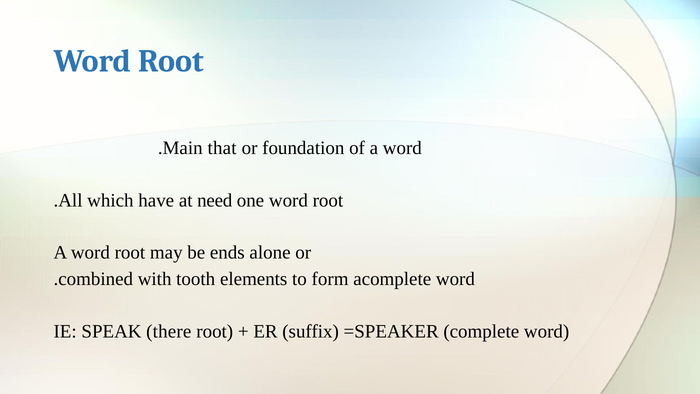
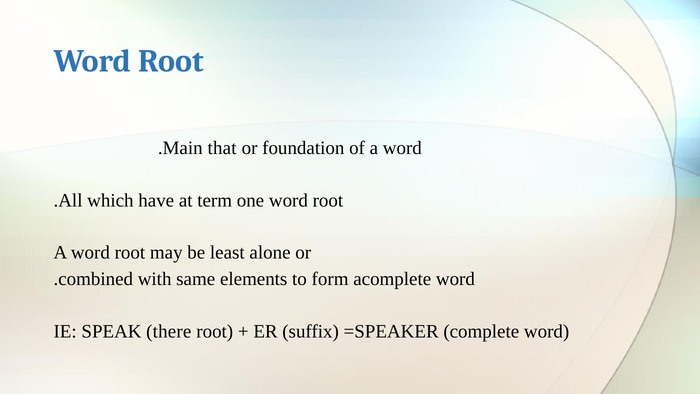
need: need -> term
ends: ends -> least
tooth: tooth -> same
